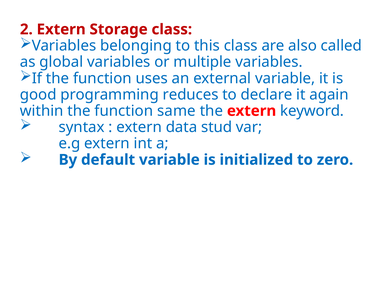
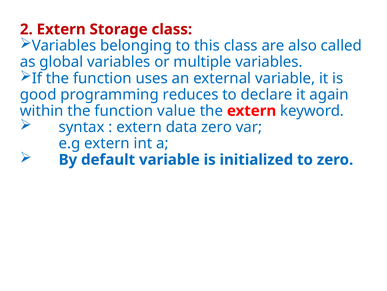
same: same -> value
data stud: stud -> zero
